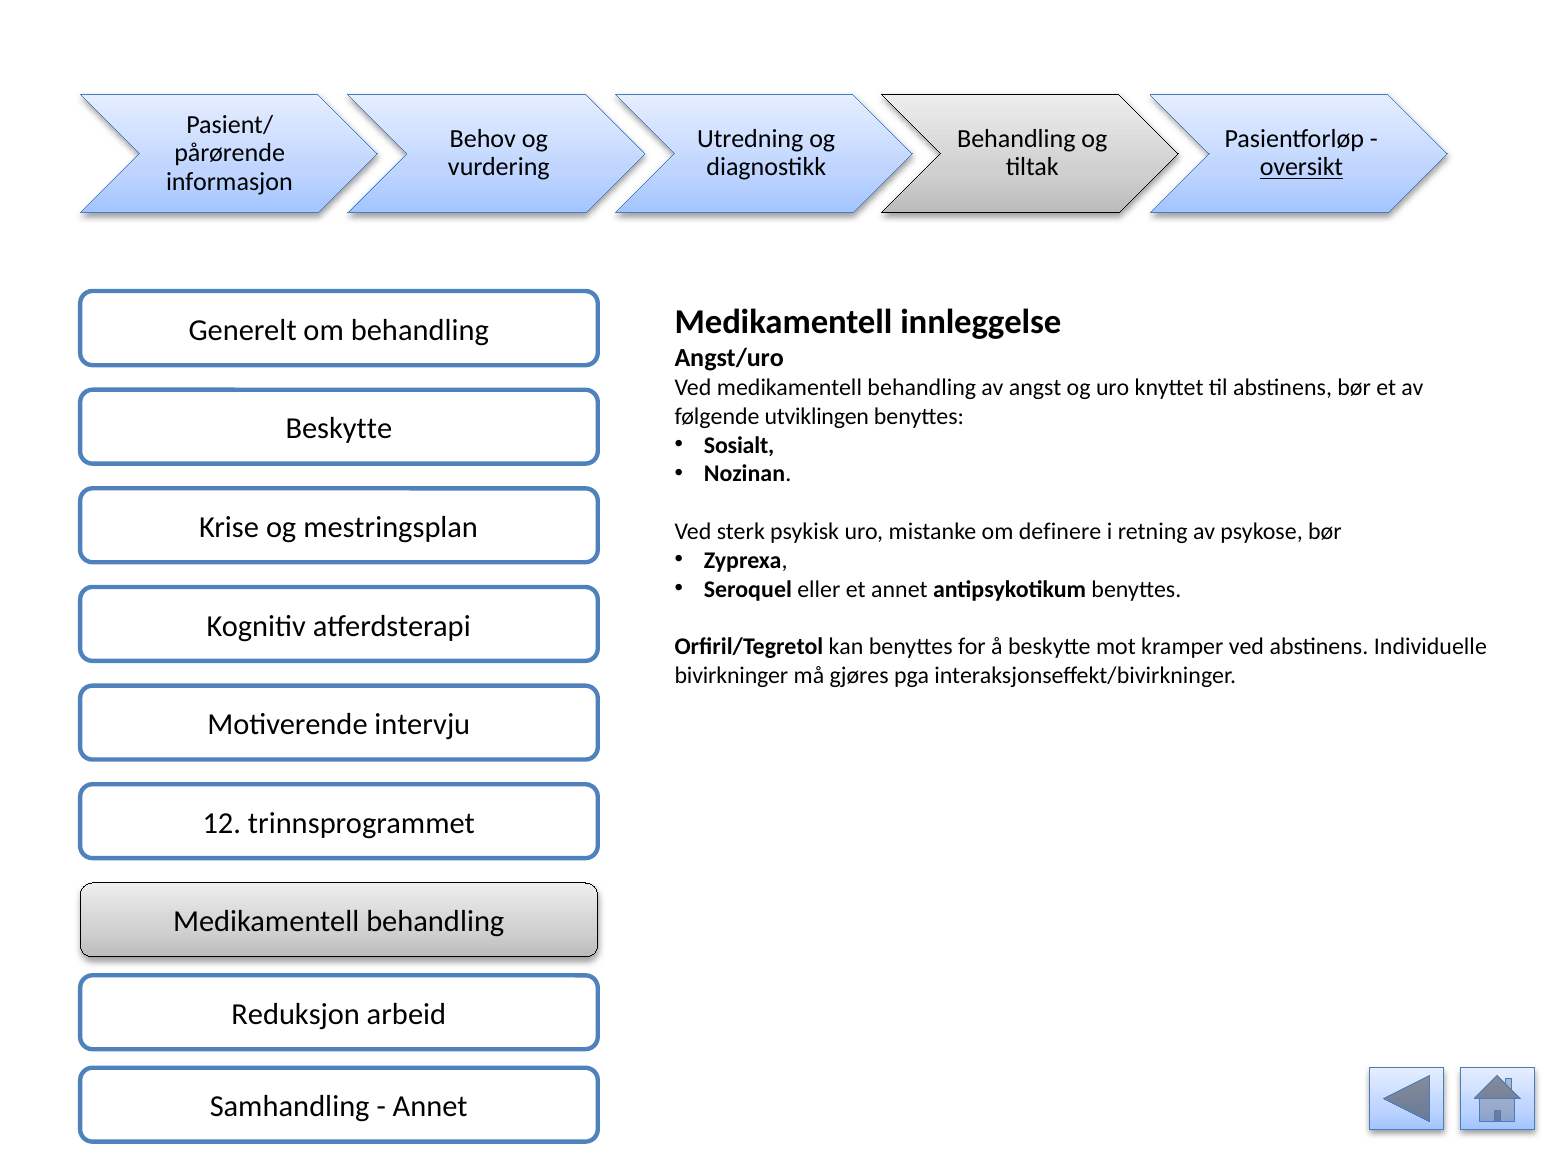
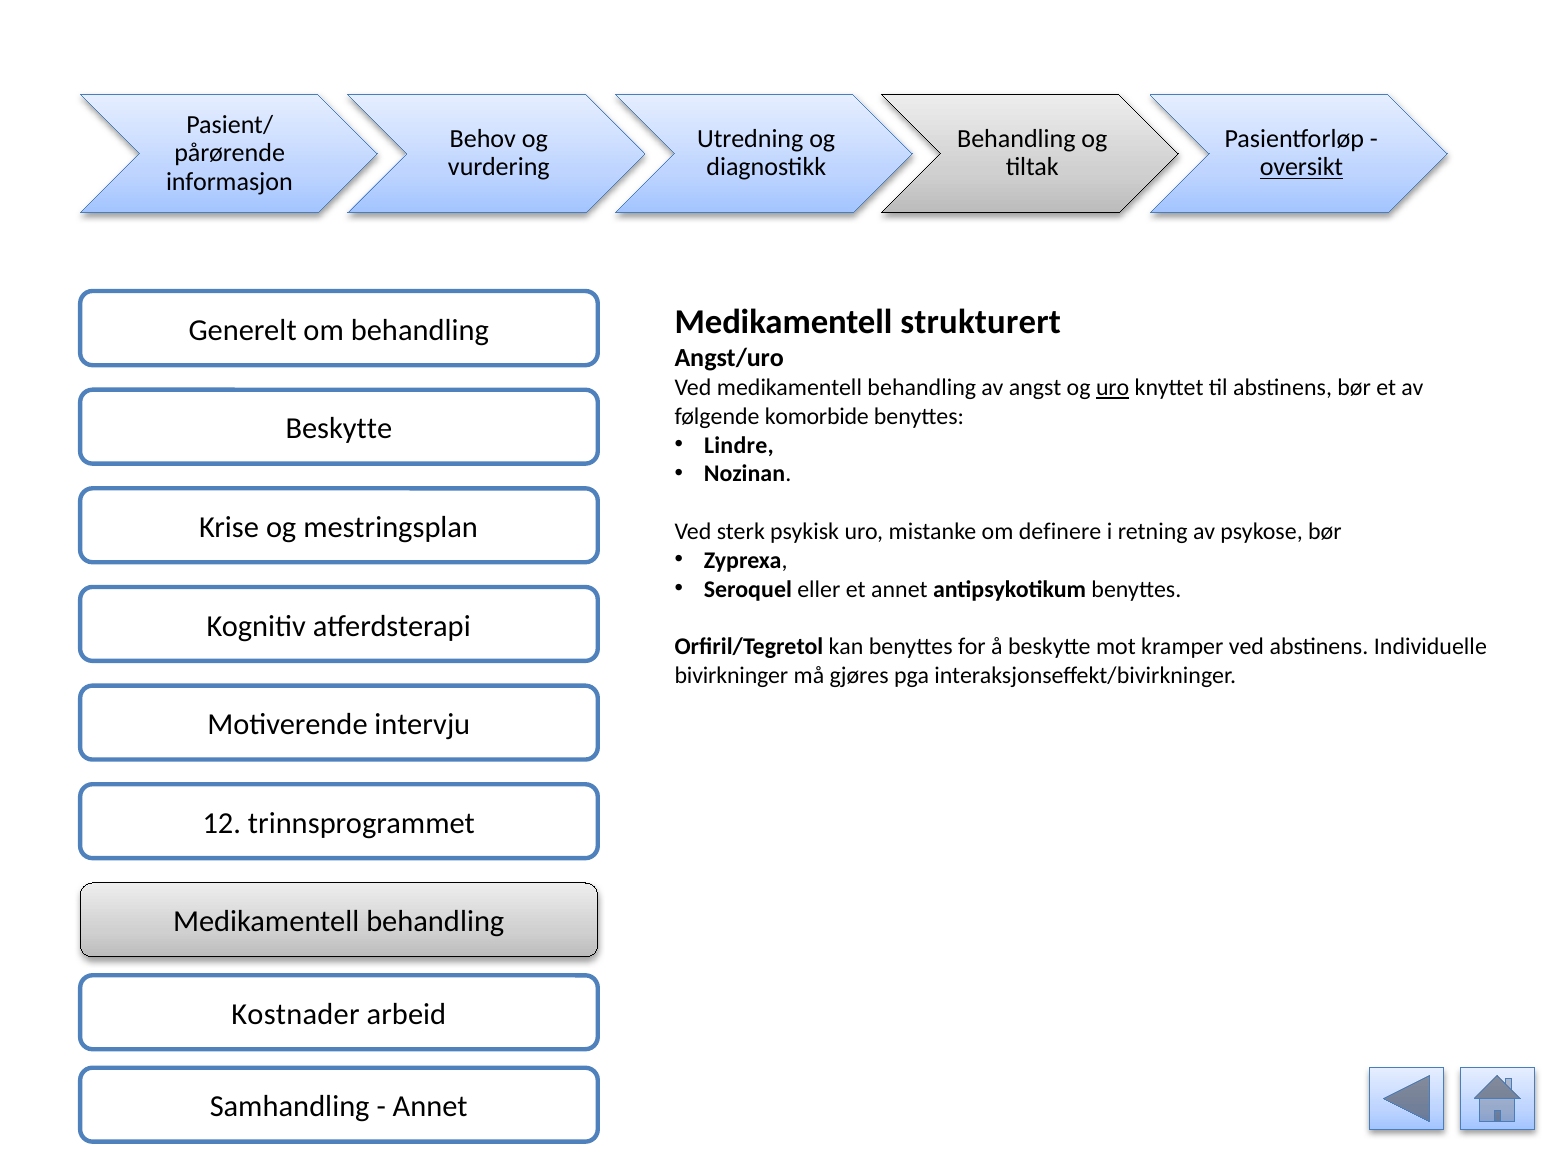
innleggelse: innleggelse -> strukturert
uro at (1113, 388) underline: none -> present
utviklingen: utviklingen -> komorbide
Sosialt: Sosialt -> Lindre
Reduksjon: Reduksjon -> Kostnader
